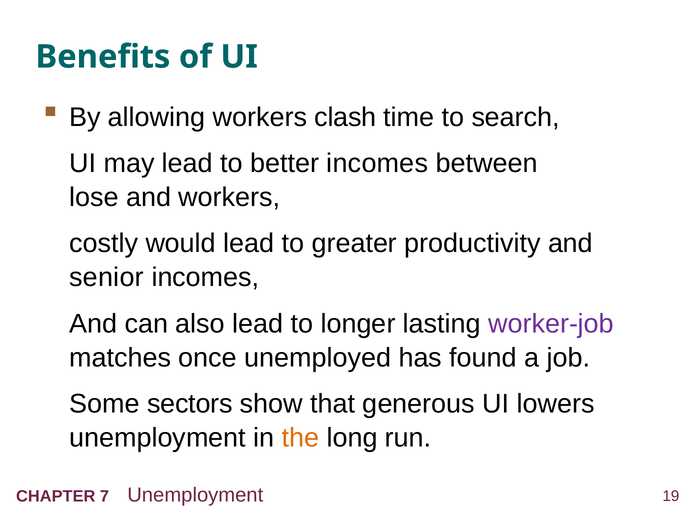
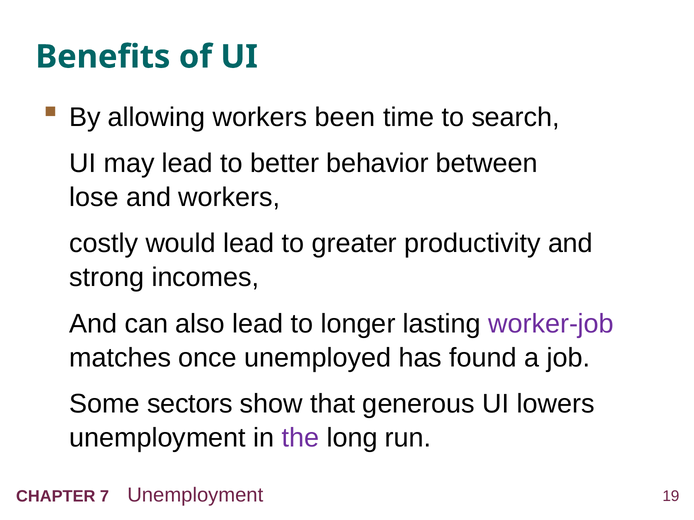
clash: clash -> been
better incomes: incomes -> behavior
senior: senior -> strong
the colour: orange -> purple
